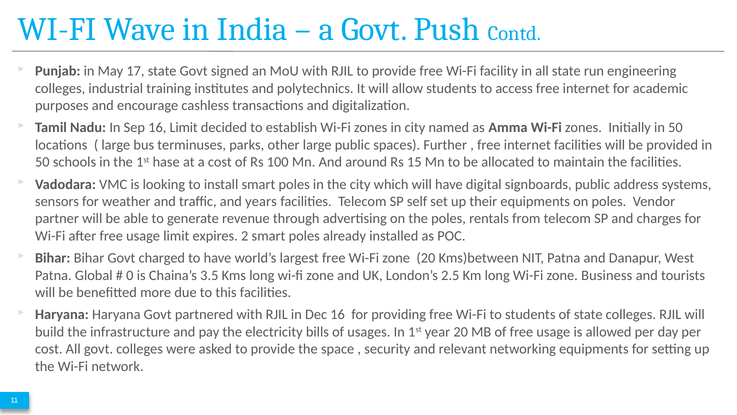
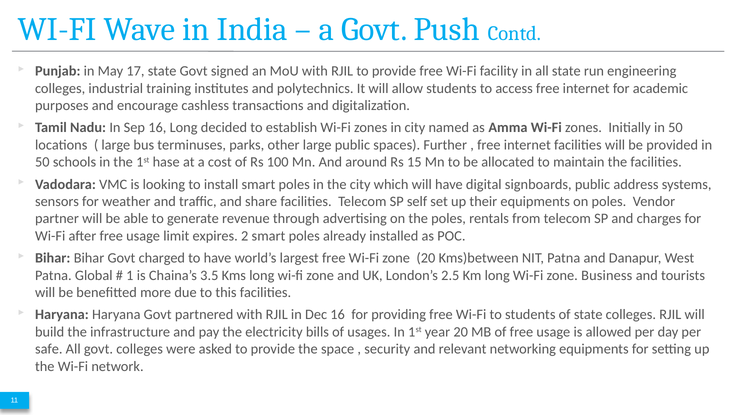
16 Limit: Limit -> Long
years: years -> share
0: 0 -> 1
cost at (49, 349): cost -> safe
